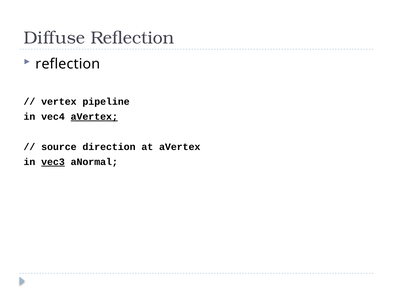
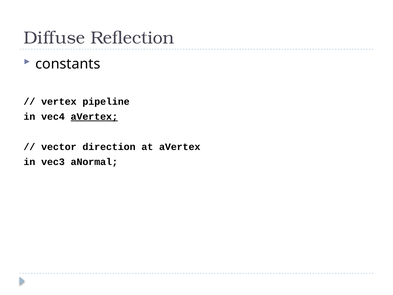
reflection at (68, 64): reflection -> constants
source: source -> vector
vec3 underline: present -> none
